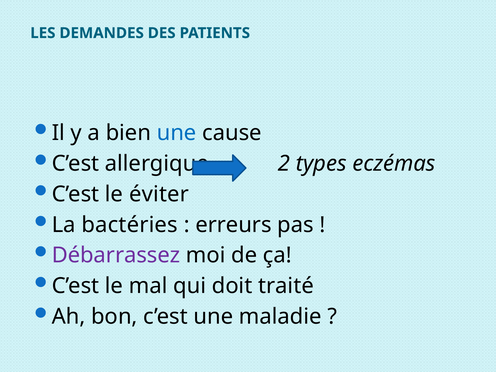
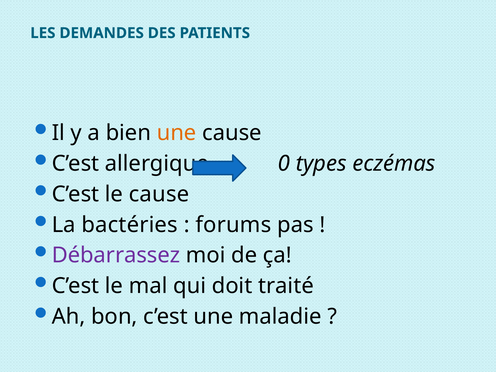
une at (177, 133) colour: blue -> orange
2: 2 -> 0
le éviter: éviter -> cause
erreurs: erreurs -> forums
